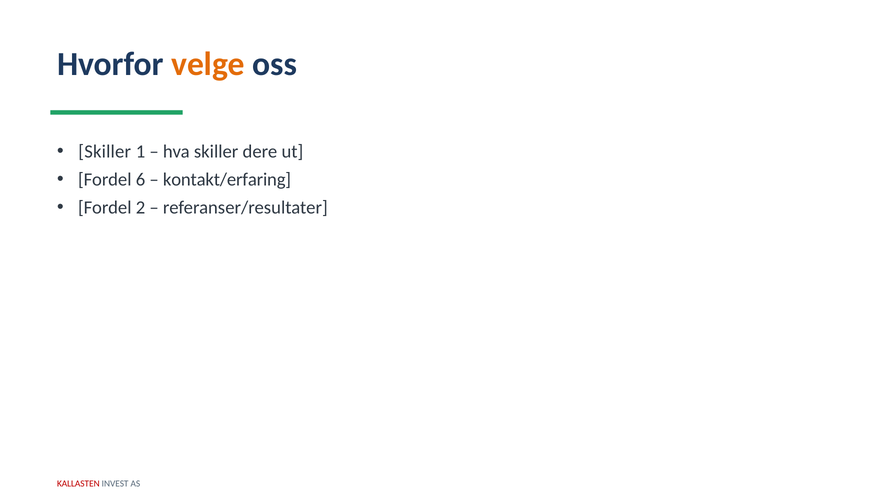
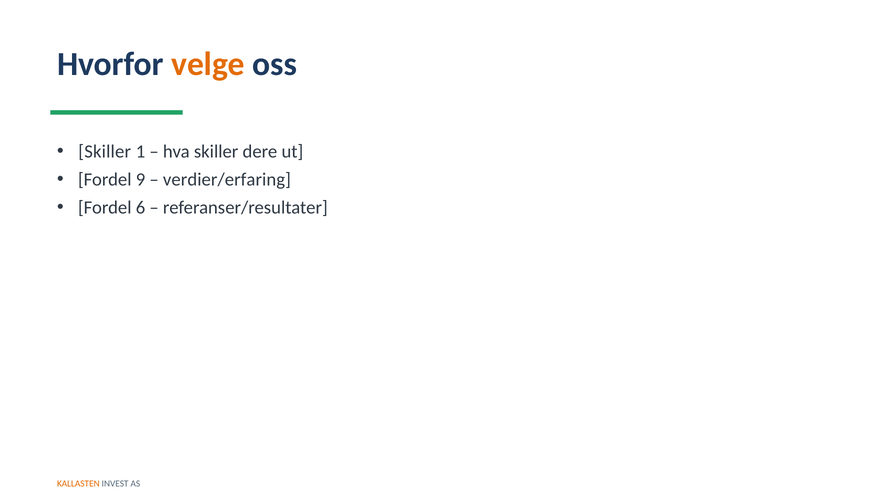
6: 6 -> 9
kontakt/erfaring: kontakt/erfaring -> verdier/erfaring
2: 2 -> 6
KALLASTEN colour: red -> orange
